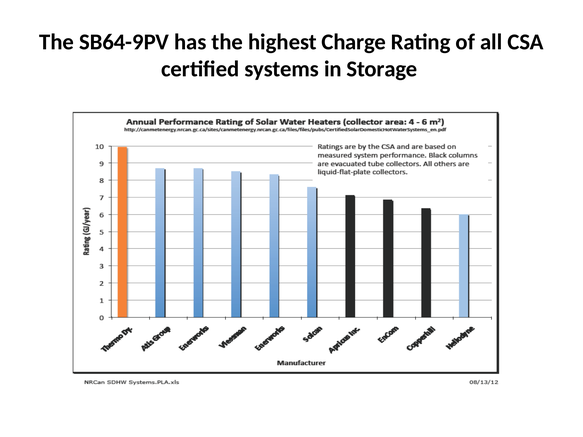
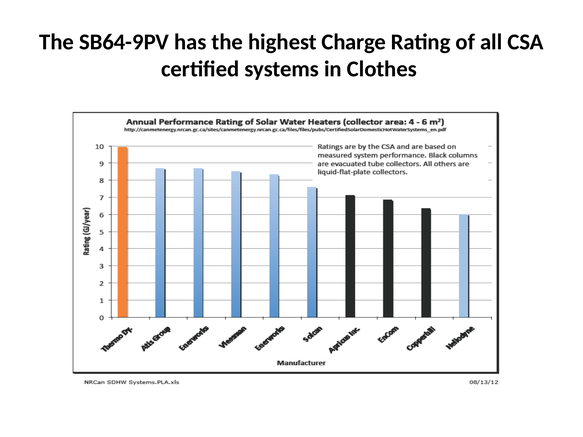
Storage: Storage -> Clothes
